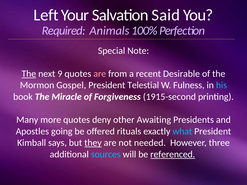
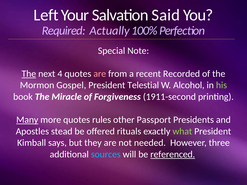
Animals: Animals -> Actually
9: 9 -> 4
Desirable: Desirable -> Recorded
Fulness: Fulness -> Alcohol
his colour: light blue -> light green
1915-second: 1915-second -> 1911-second
Many underline: none -> present
deny: deny -> rules
Awaiting: Awaiting -> Passport
going: going -> stead
what colour: light blue -> light green
they underline: present -> none
